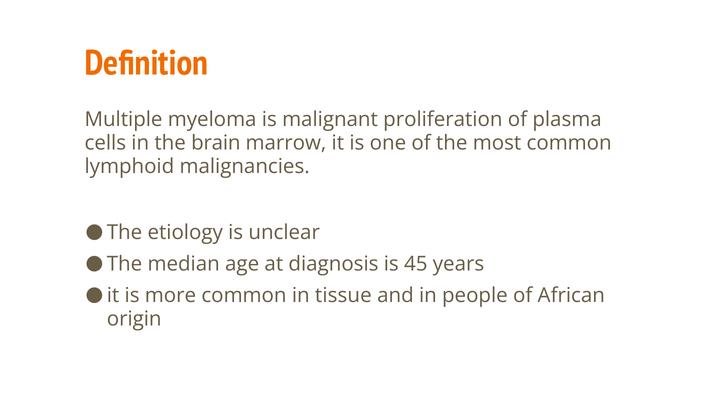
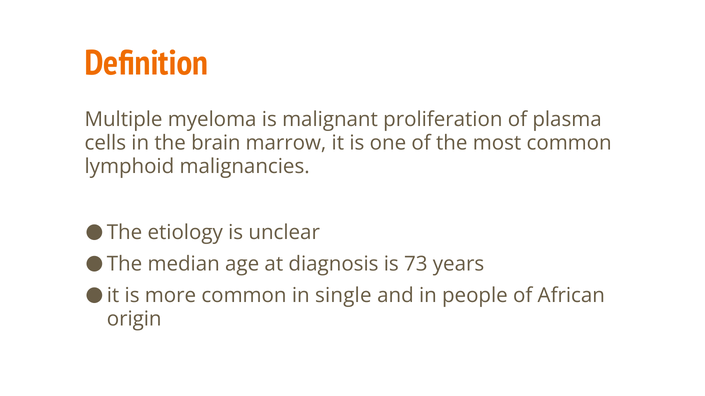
45: 45 -> 73
tissue: tissue -> single
